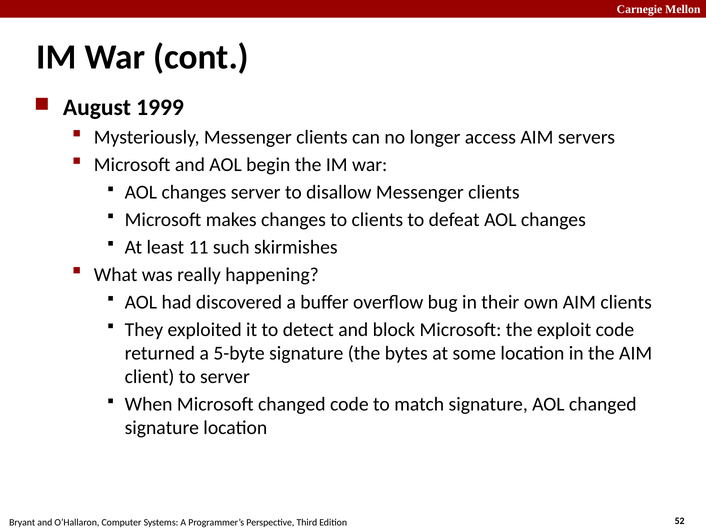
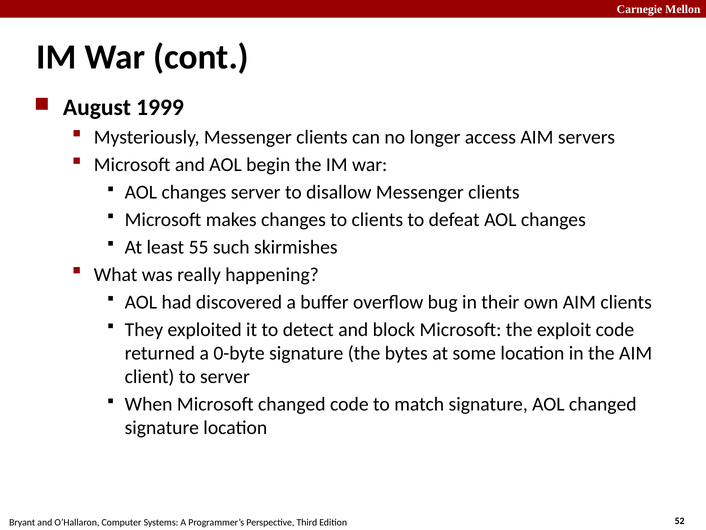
11: 11 -> 55
5-byte: 5-byte -> 0-byte
